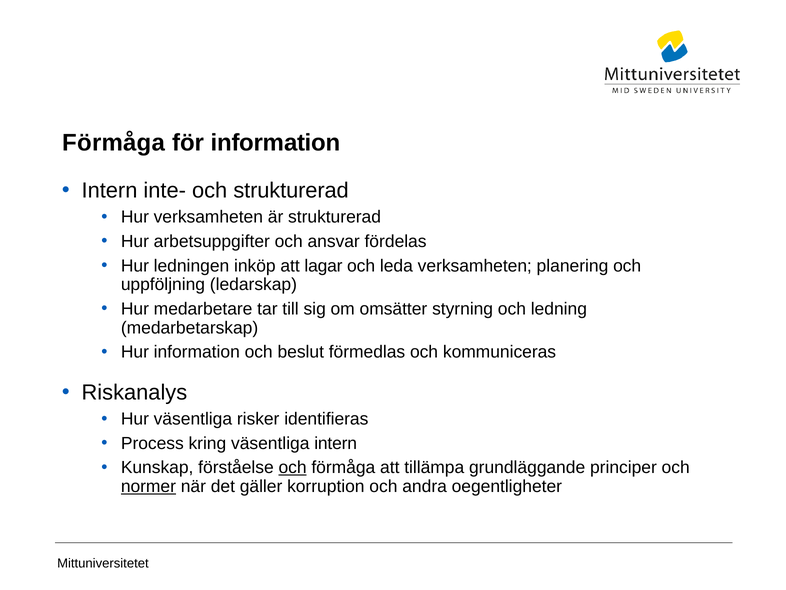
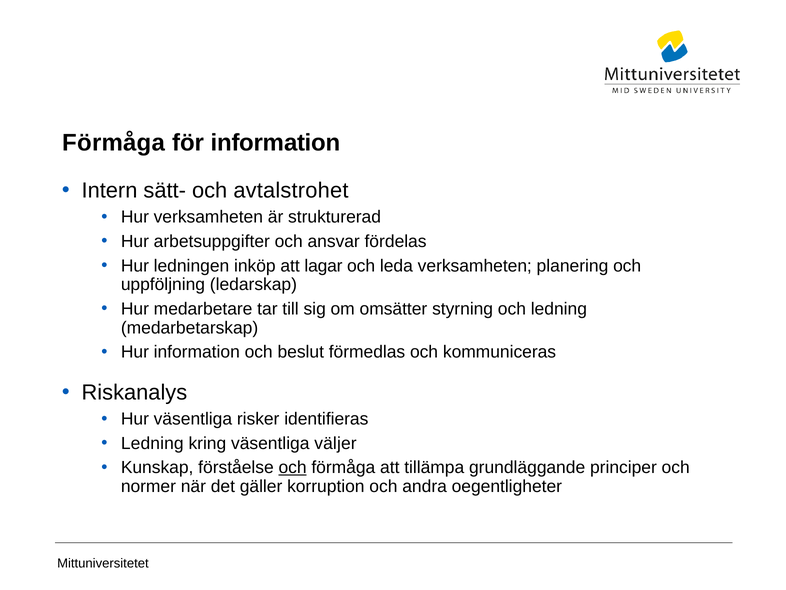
inte-: inte- -> sätt-
och strukturerad: strukturerad -> avtalstrohet
Process at (152, 443): Process -> Ledning
väsentliga intern: intern -> väljer
normer underline: present -> none
